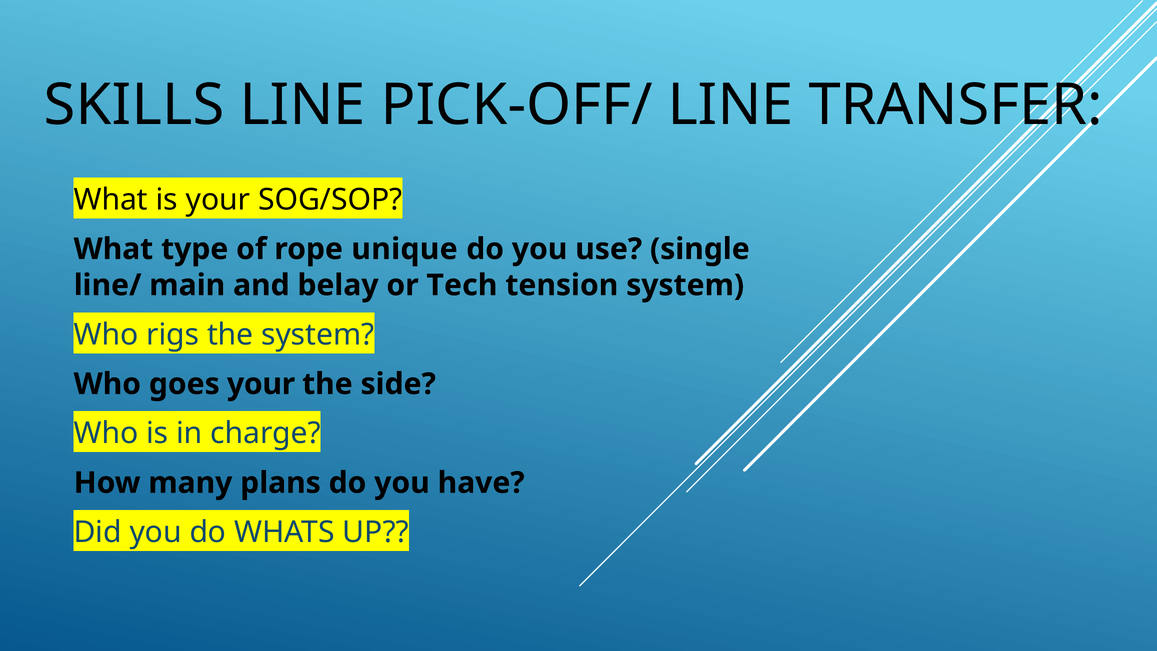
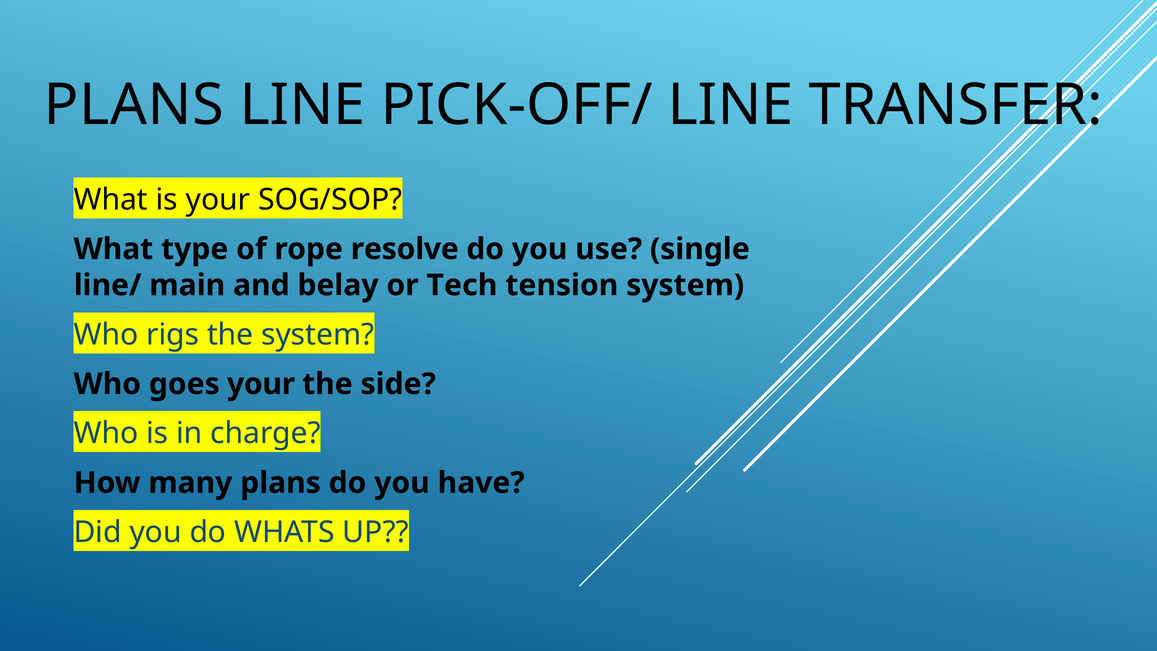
SKILLS at (134, 105): SKILLS -> PLANS
unique: unique -> resolve
